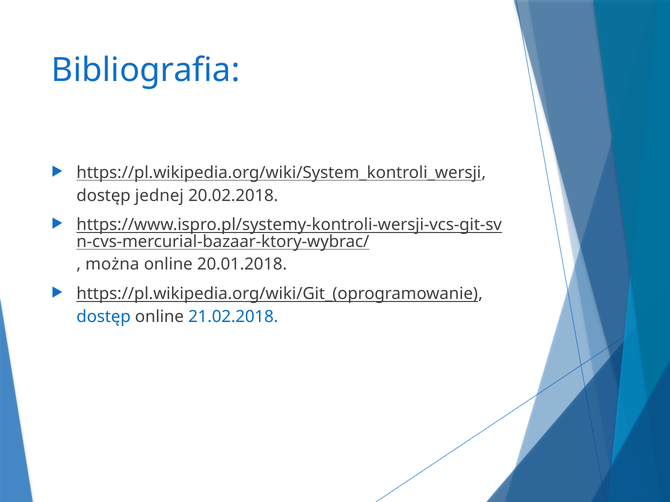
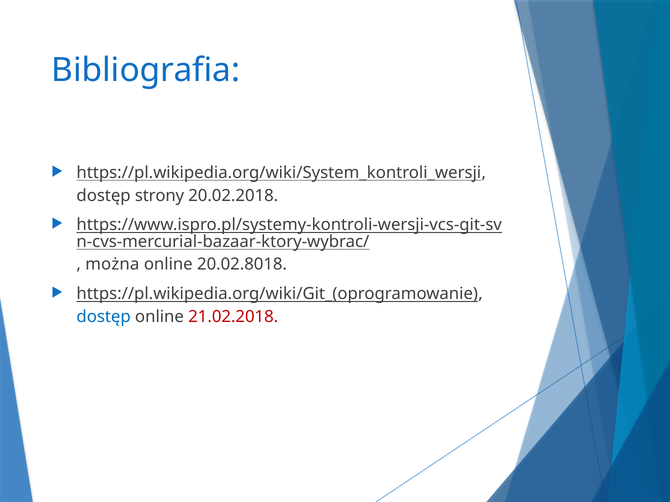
jednej: jednej -> strony
20.01.2018: 20.01.2018 -> 20.02.8018
21.02.2018 colour: blue -> red
